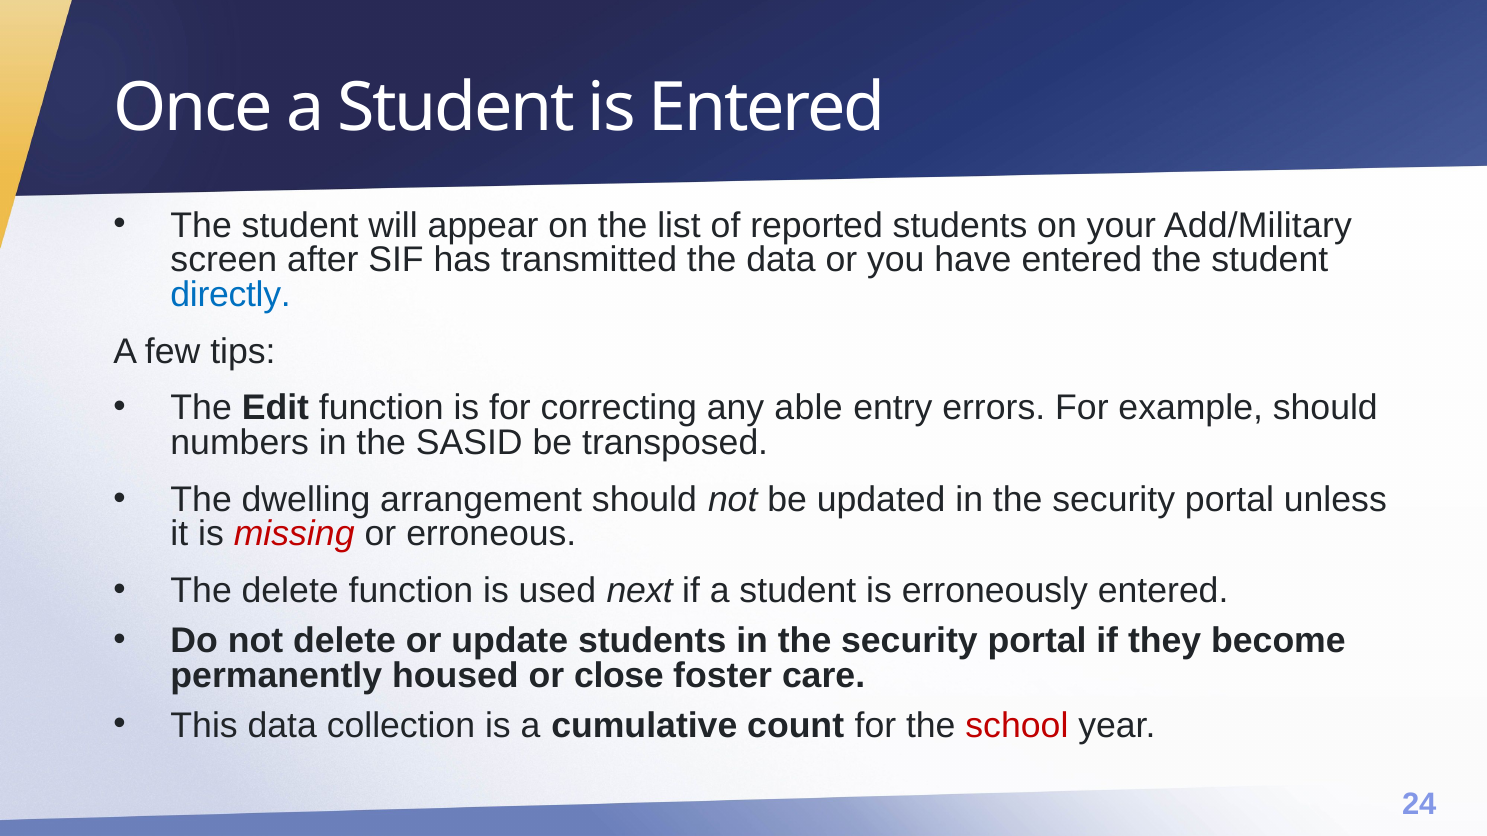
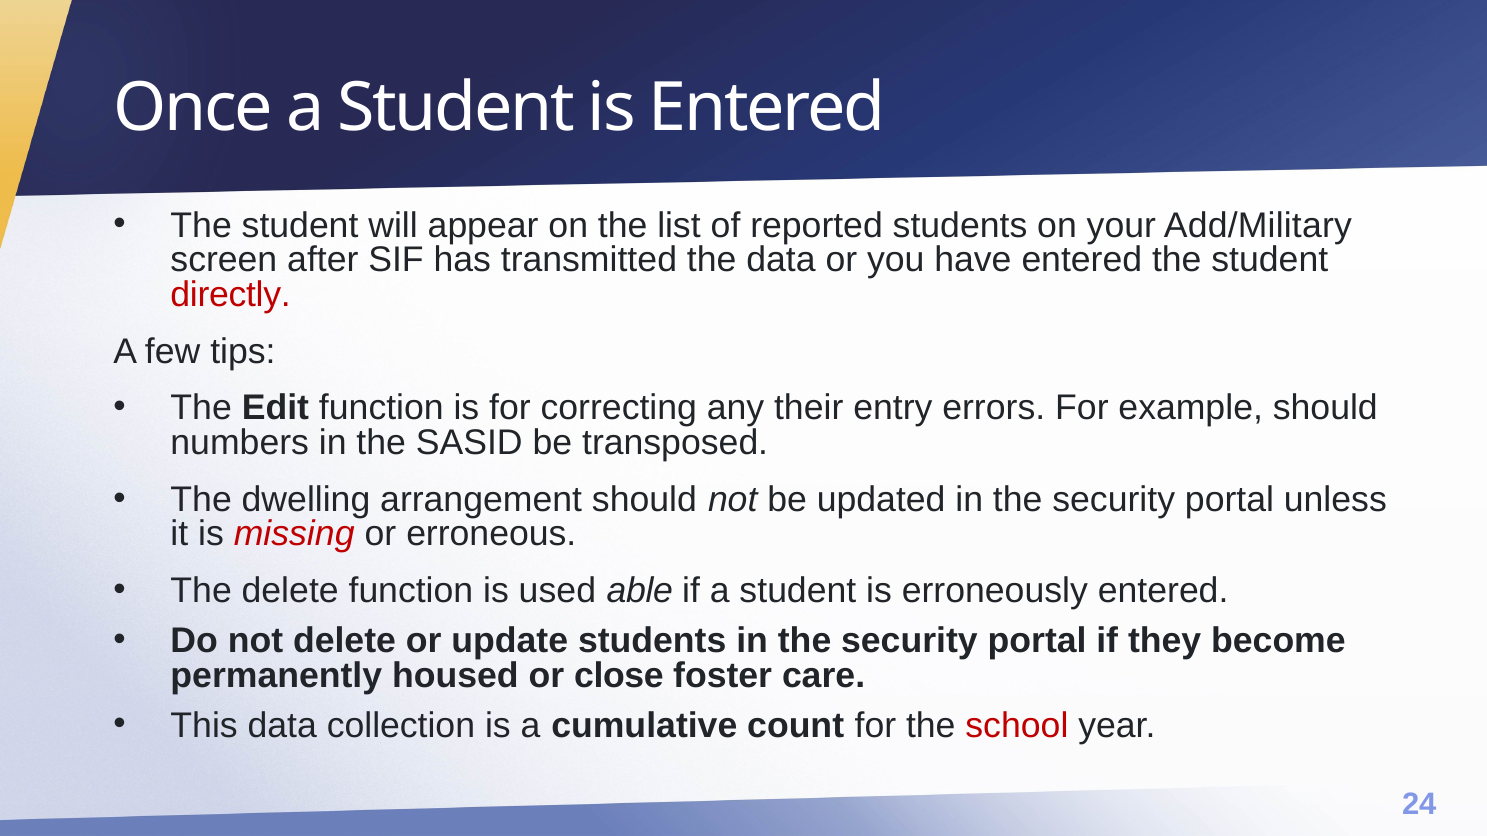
directly colour: blue -> red
able: able -> their
next: next -> able
